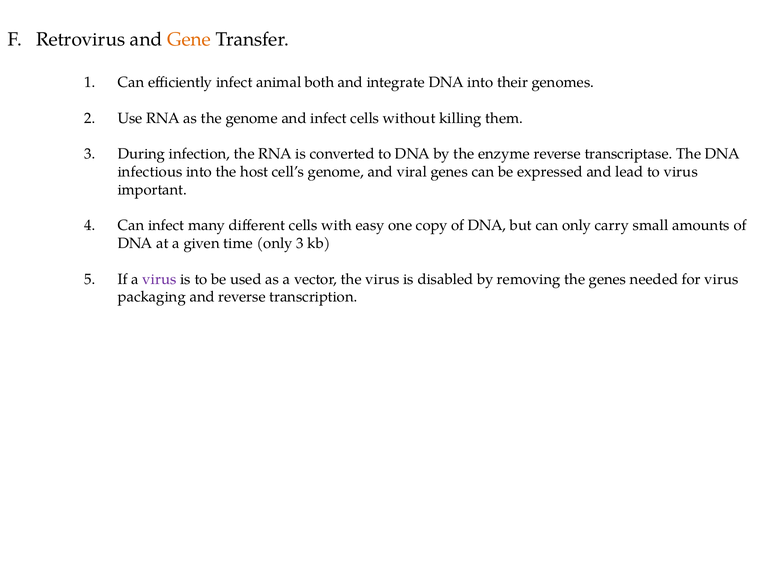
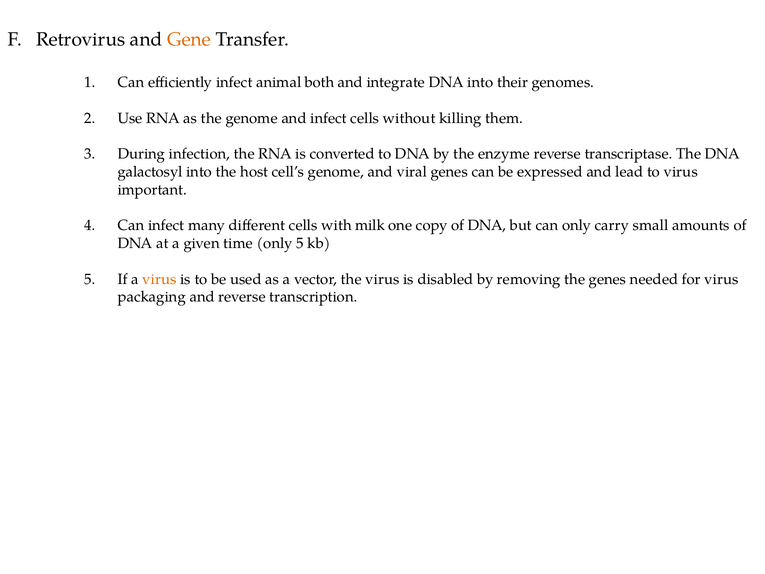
infectious: infectious -> galactosyl
easy: easy -> milk
only 3: 3 -> 5
virus at (159, 279) colour: purple -> orange
